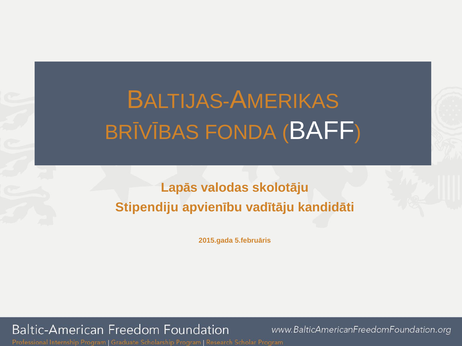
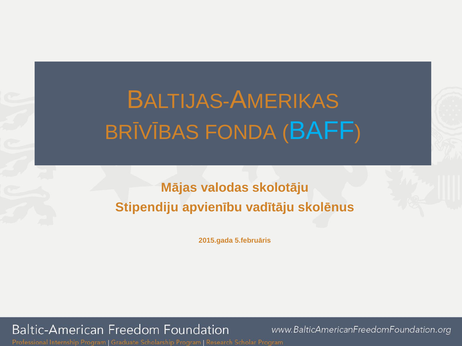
BAFF colour: white -> light blue
Lapās: Lapās -> Mājas
kandidāti: kandidāti -> skolēnus
